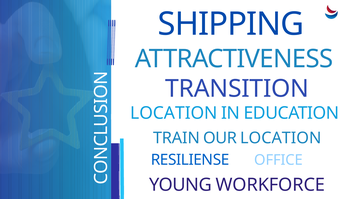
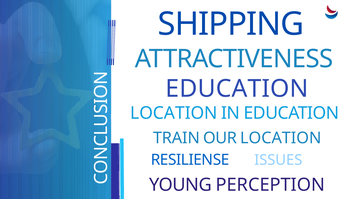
TRANSITION at (237, 89): TRANSITION -> EDUCATION
OFFICE: OFFICE -> ISSUES
WORKFORCE: WORKFORCE -> PERCEPTION
